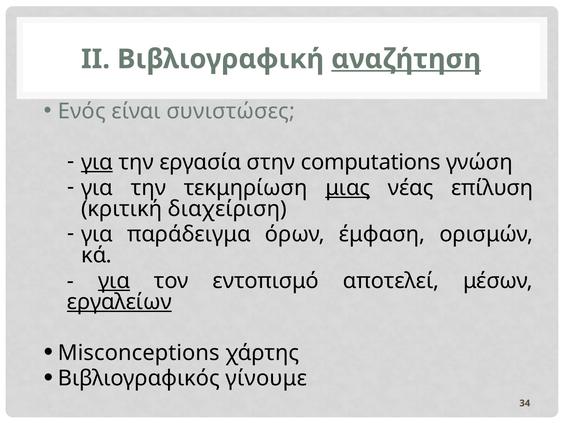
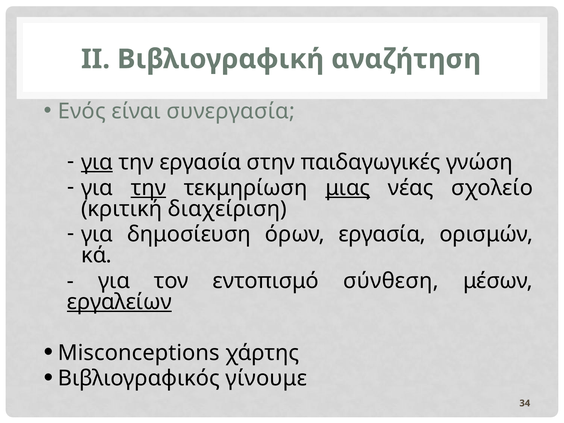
αναζήτηση underline: present -> none
συνιστώσες: συνιστώσες -> συνεργασία
computations: computations -> παιδαγωγικές
την at (148, 188) underline: none -> present
επίλυση: επίλυση -> σχολείο
παράδειγμα: παράδειγμα -> δημοσίευση
όρων έμφαση: έμφαση -> εργασία
για at (114, 281) underline: present -> none
αποτελεί: αποτελεί -> σύνθεση
